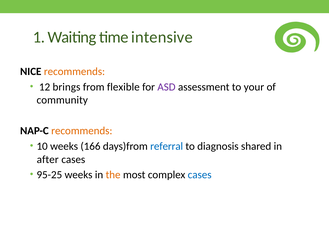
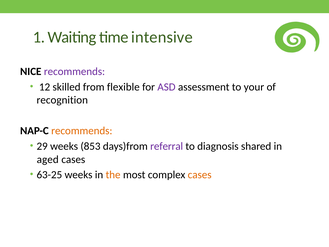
recommends at (74, 72) colour: orange -> purple
brings: brings -> skilled
community: community -> recognition
10: 10 -> 29
166: 166 -> 853
referral colour: blue -> purple
after: after -> aged
95-25: 95-25 -> 63-25
cases at (200, 175) colour: blue -> orange
